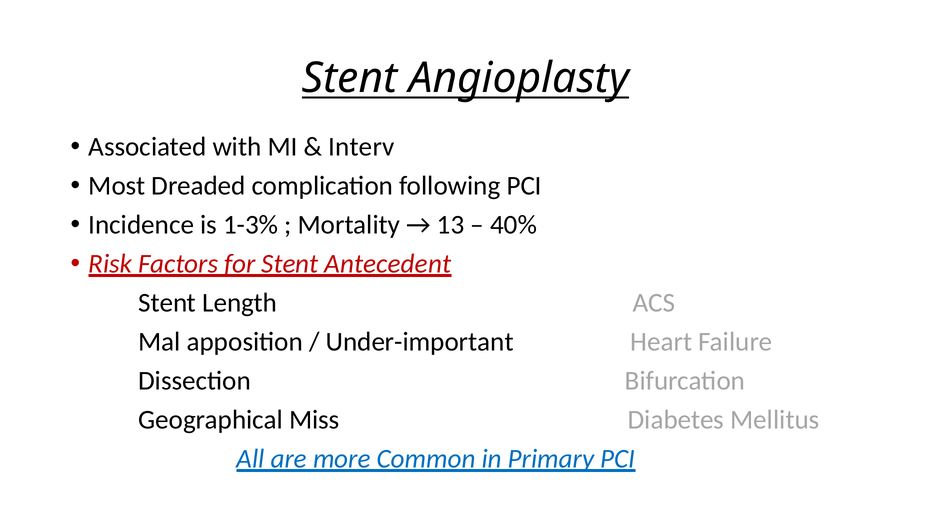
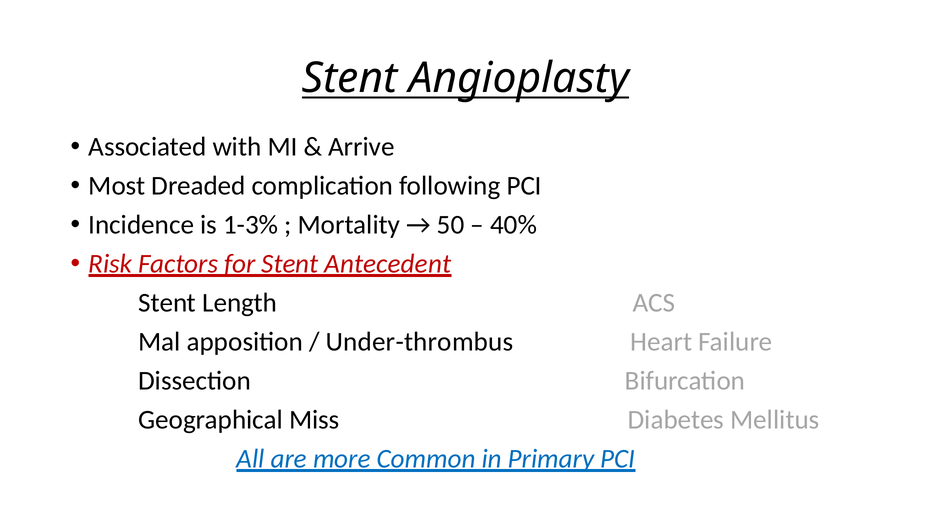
Interv: Interv -> Arrive
13: 13 -> 50
Under-important: Under-important -> Under-thrombus
